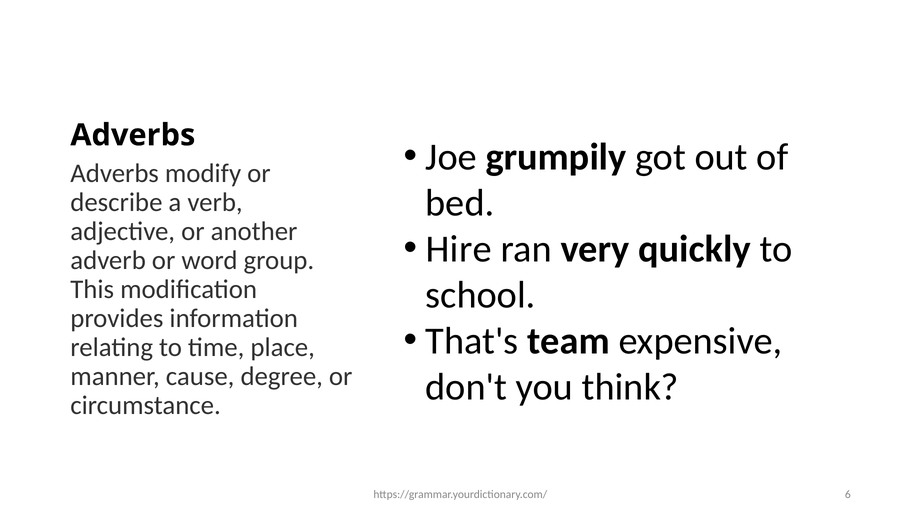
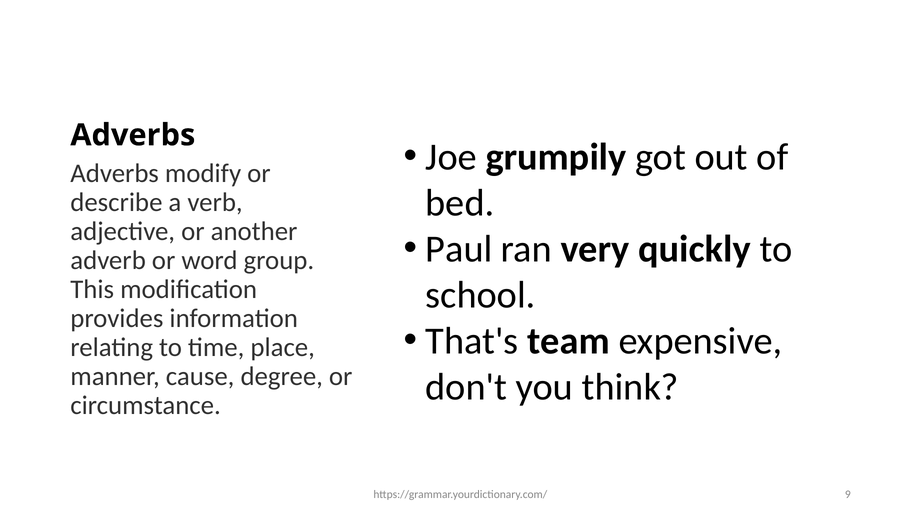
Hire: Hire -> Paul
6: 6 -> 9
